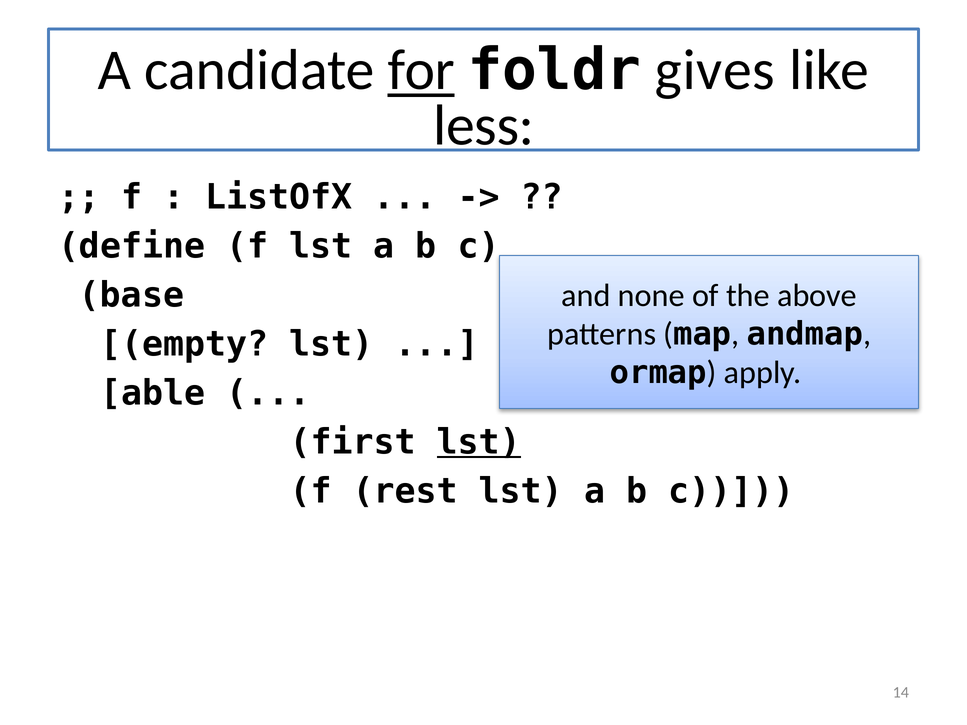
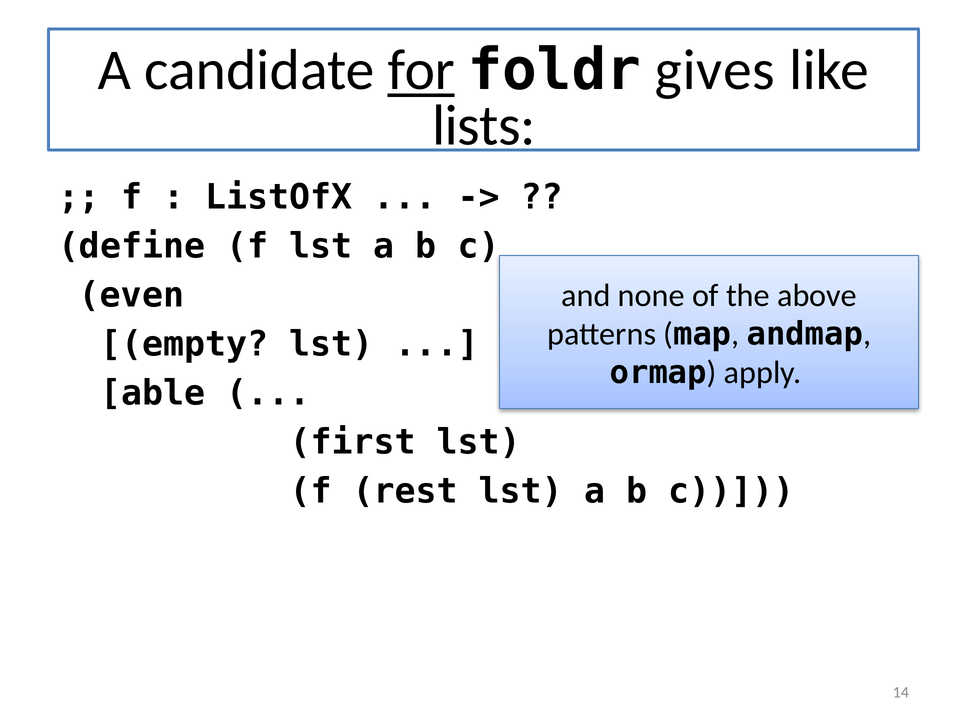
less: less -> lists
base: base -> even
lst at (479, 442) underline: present -> none
